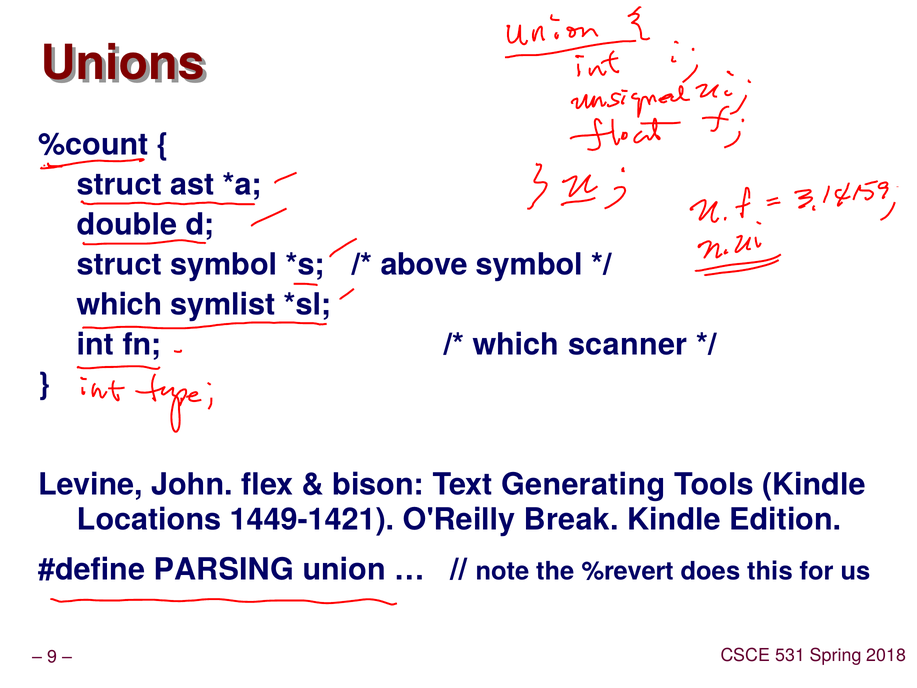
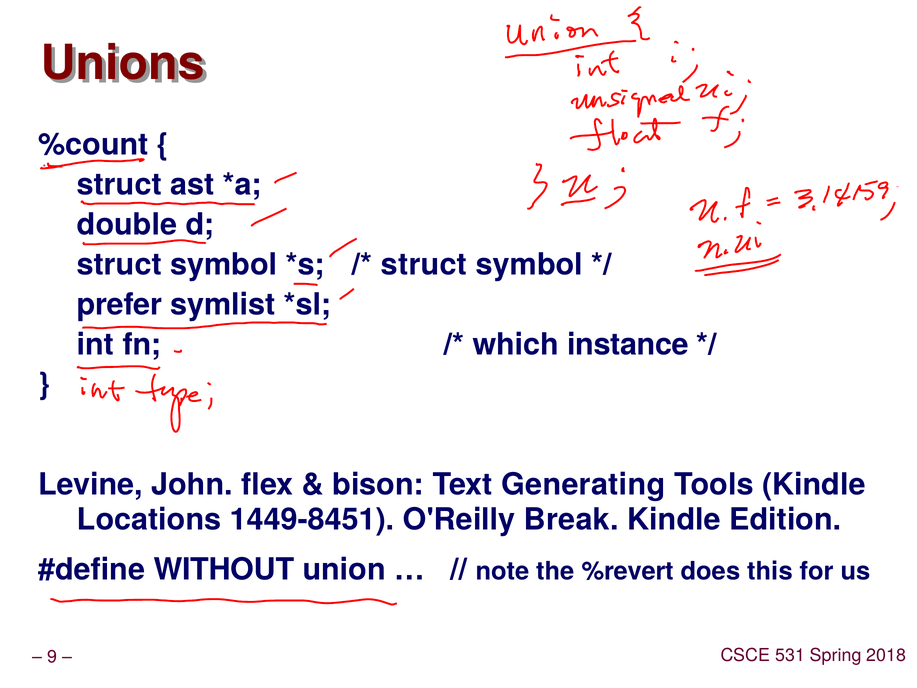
above at (424, 264): above -> struct
which at (119, 304): which -> prefer
scanner: scanner -> instance
1449-1421: 1449-1421 -> 1449-8451
PARSING: PARSING -> WITHOUT
